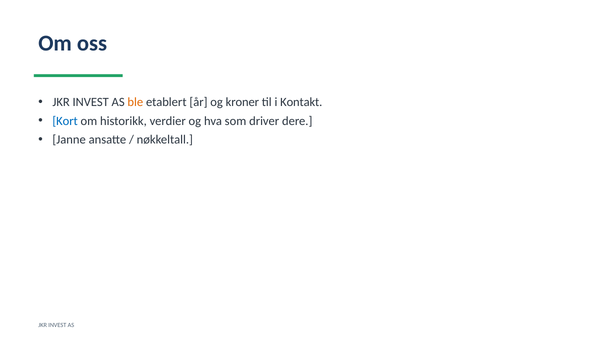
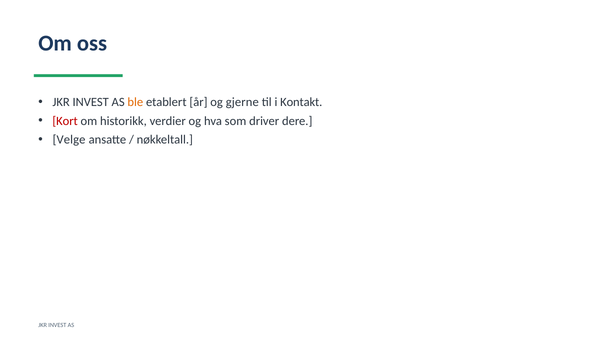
kroner: kroner -> gjerne
Kort colour: blue -> red
Janne: Janne -> Velge
